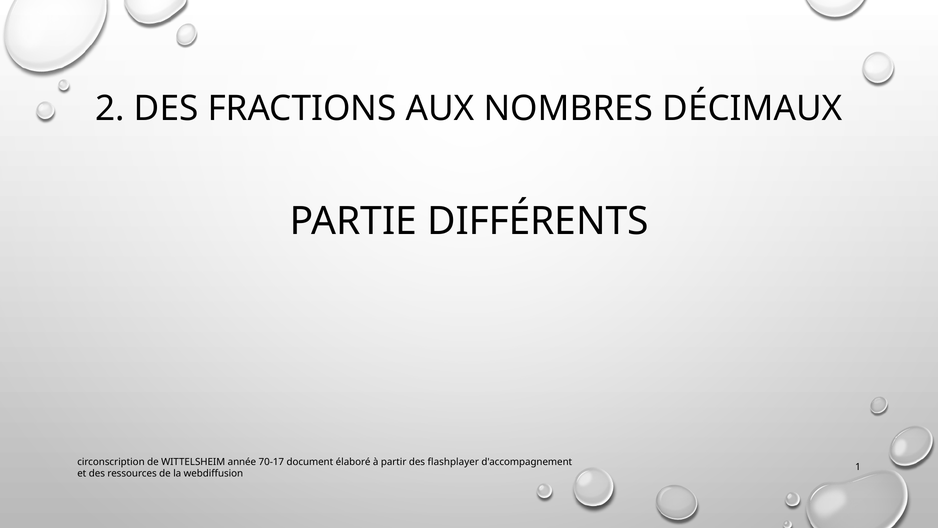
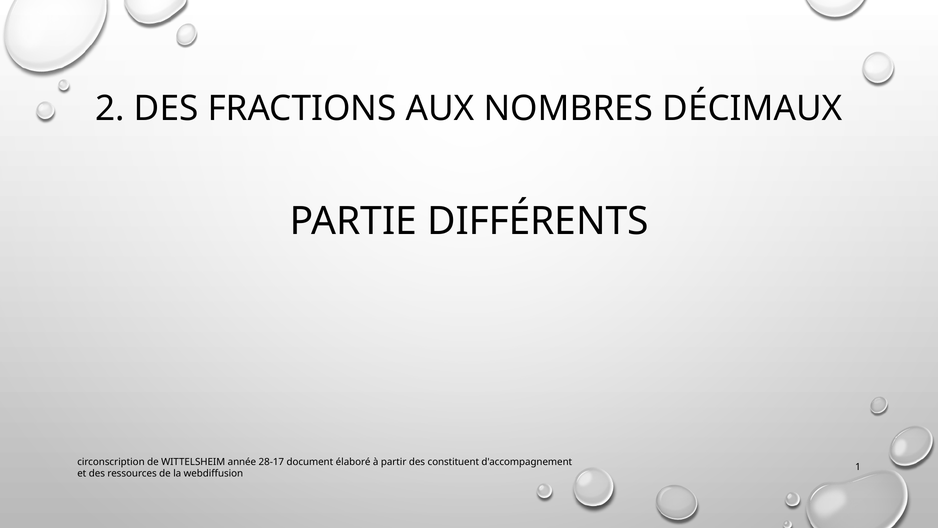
70-17: 70-17 -> 28-17
flashplayer: flashplayer -> constituent
